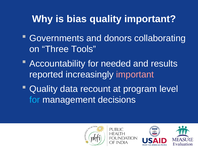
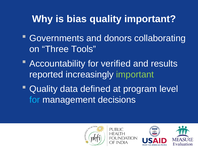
needed: needed -> verified
important at (135, 75) colour: pink -> light green
recount: recount -> defined
